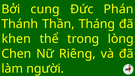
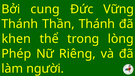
Phán: Phán -> Vững
Thần Tháng: Tháng -> Thánh
Chen: Chen -> Phép
